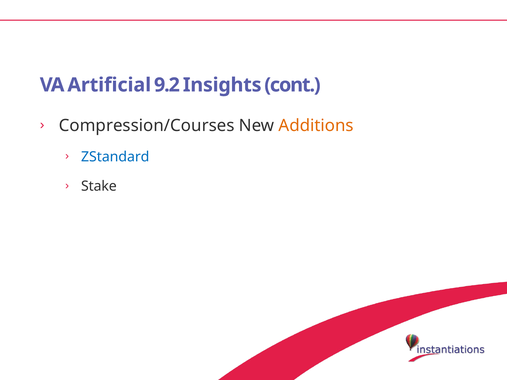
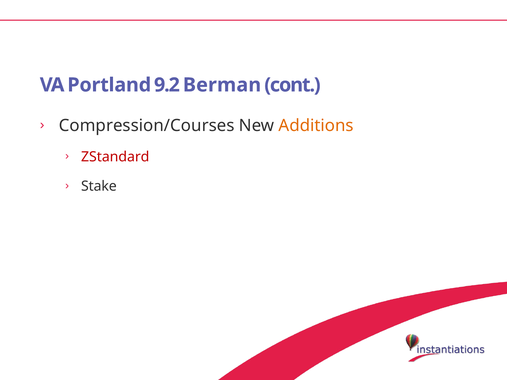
Artificial: Artificial -> Portland
Insights: Insights -> Berman
ZStandard colour: blue -> red
